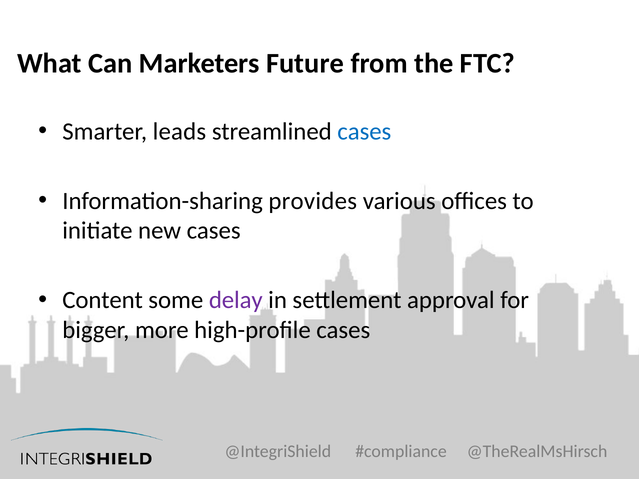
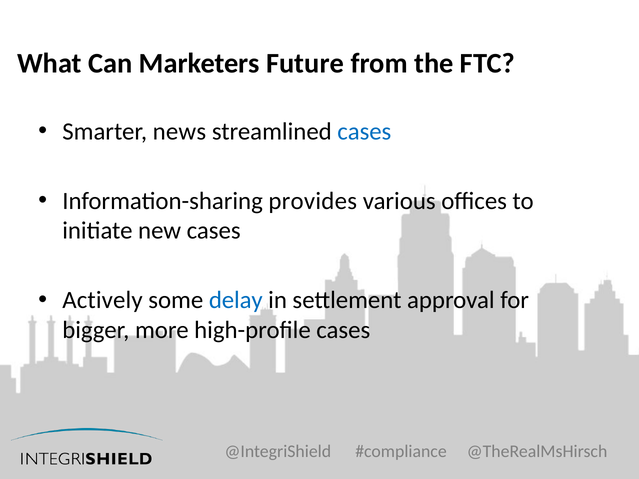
leads: leads -> news
Content: Content -> Actively
delay colour: purple -> blue
